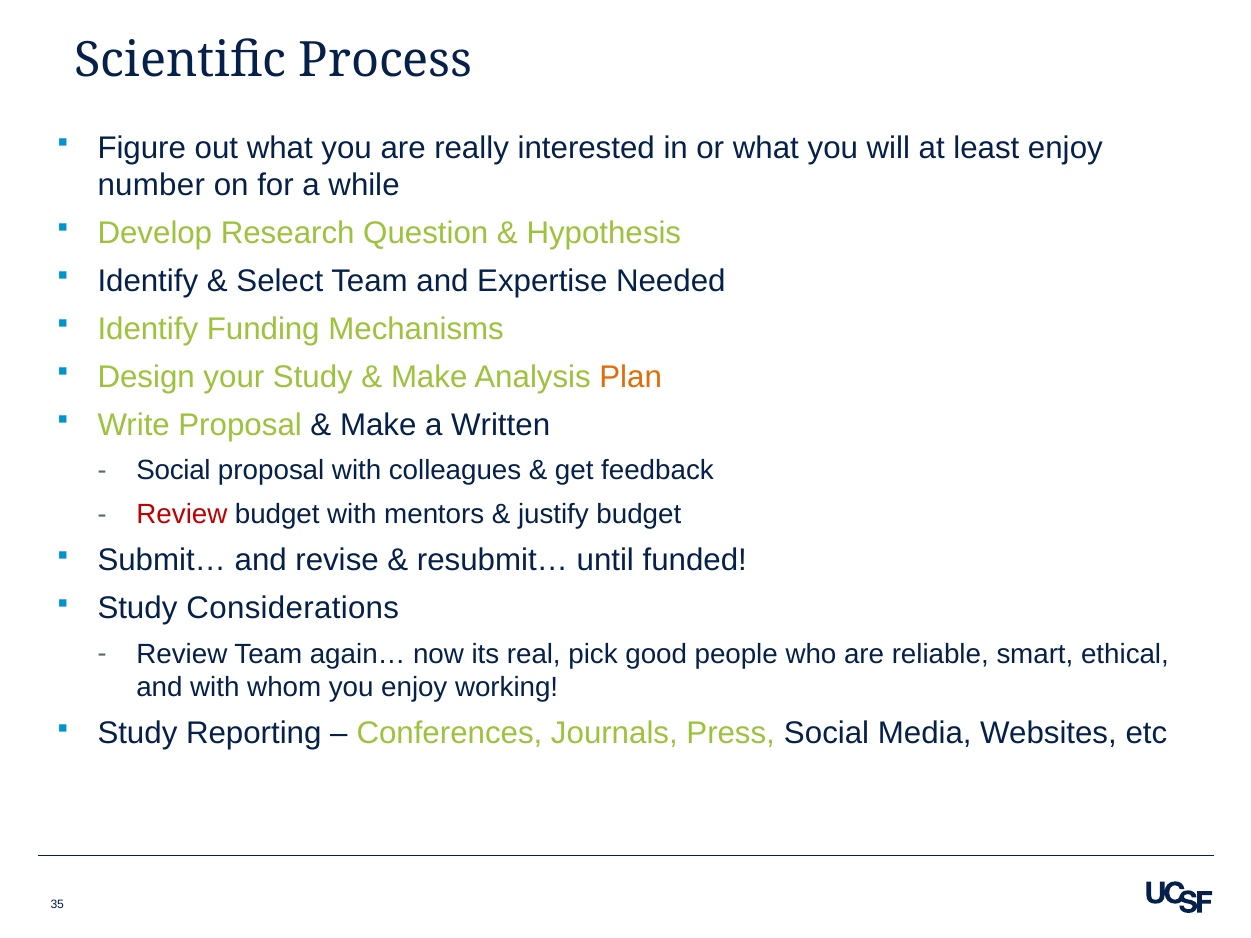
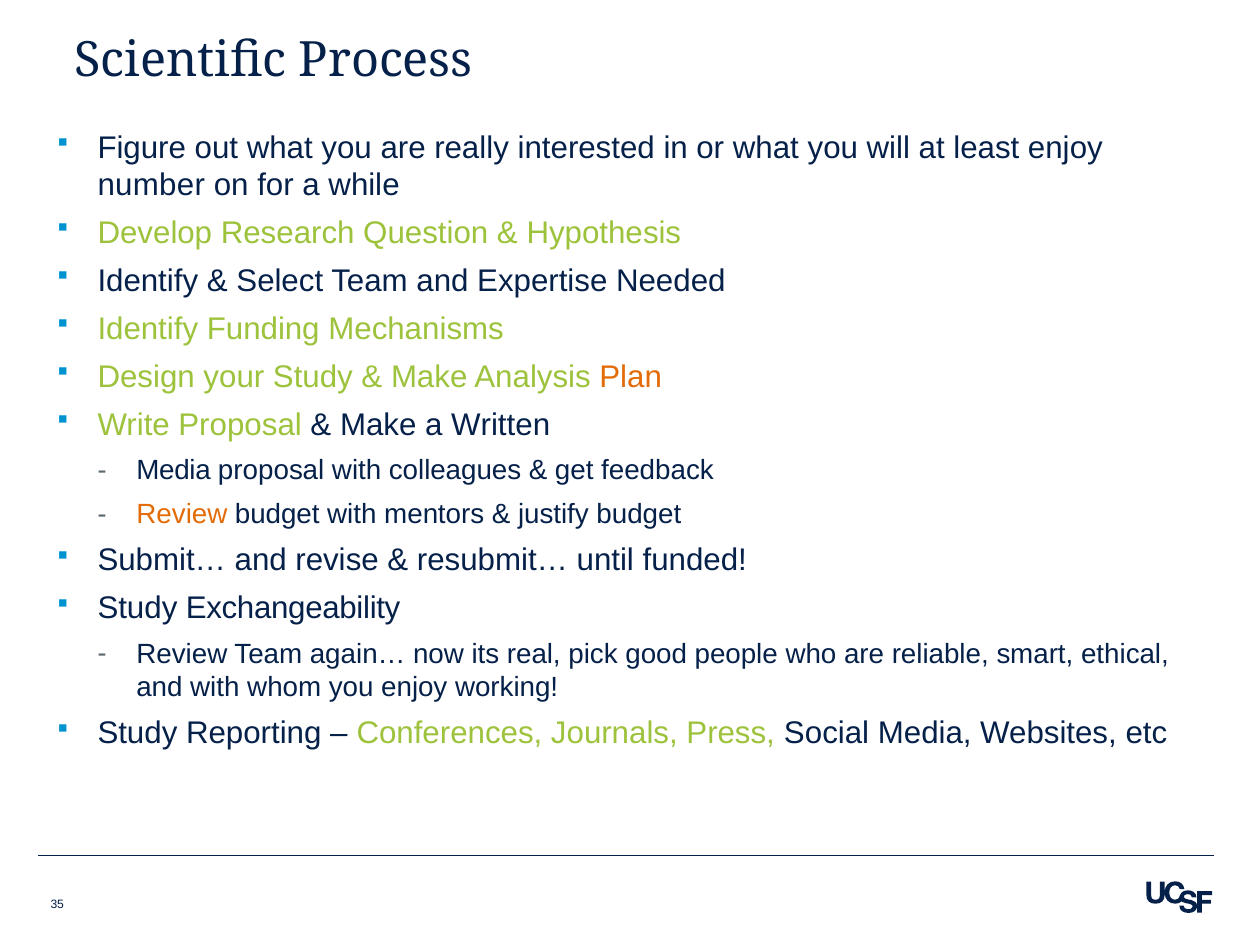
Social at (174, 471): Social -> Media
Review at (182, 515) colour: red -> orange
Considerations: Considerations -> Exchangeability
